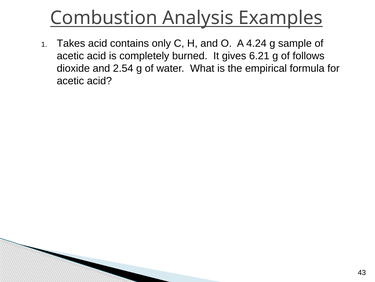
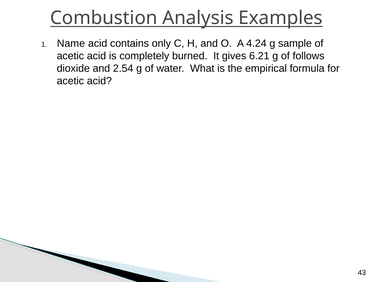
Takes: Takes -> Name
